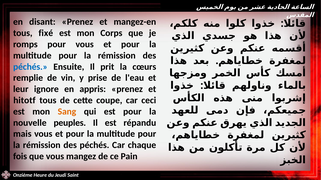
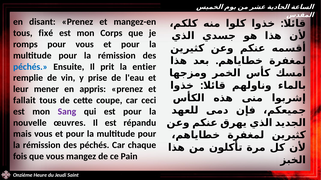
cœurs: cœurs -> entier
ignore: ignore -> mener
hitotf: hitotf -> fallait
Sang colour: orange -> purple
peuples: peuples -> œuvres
